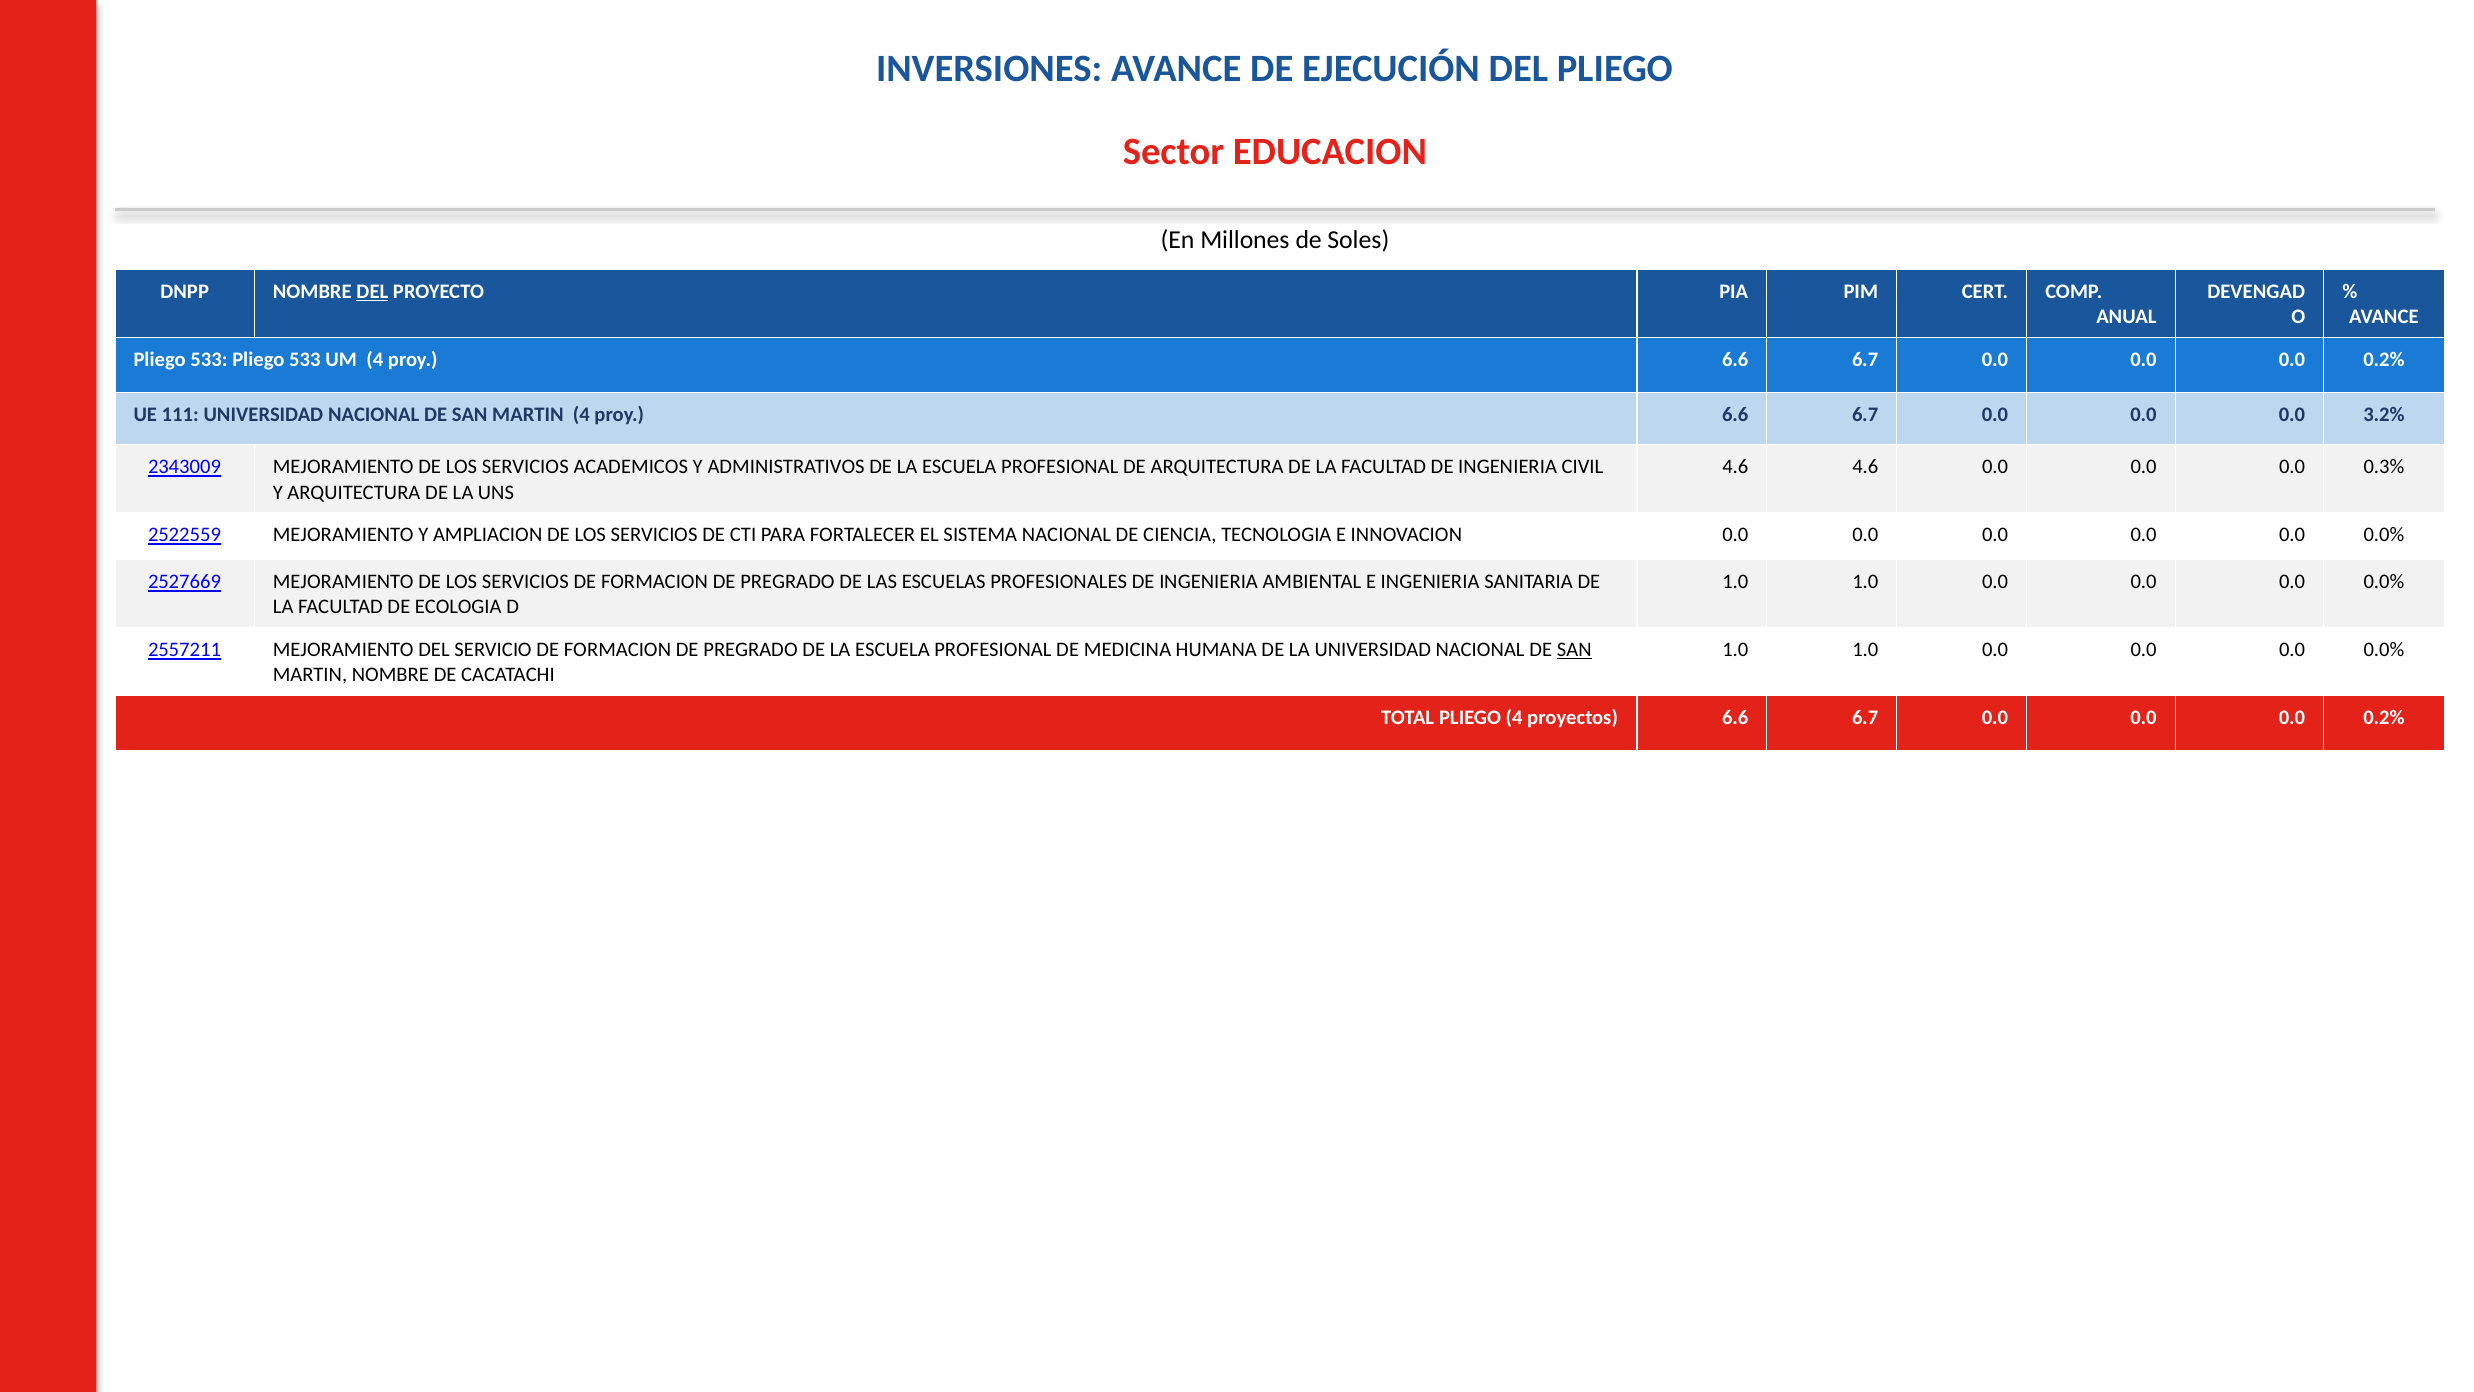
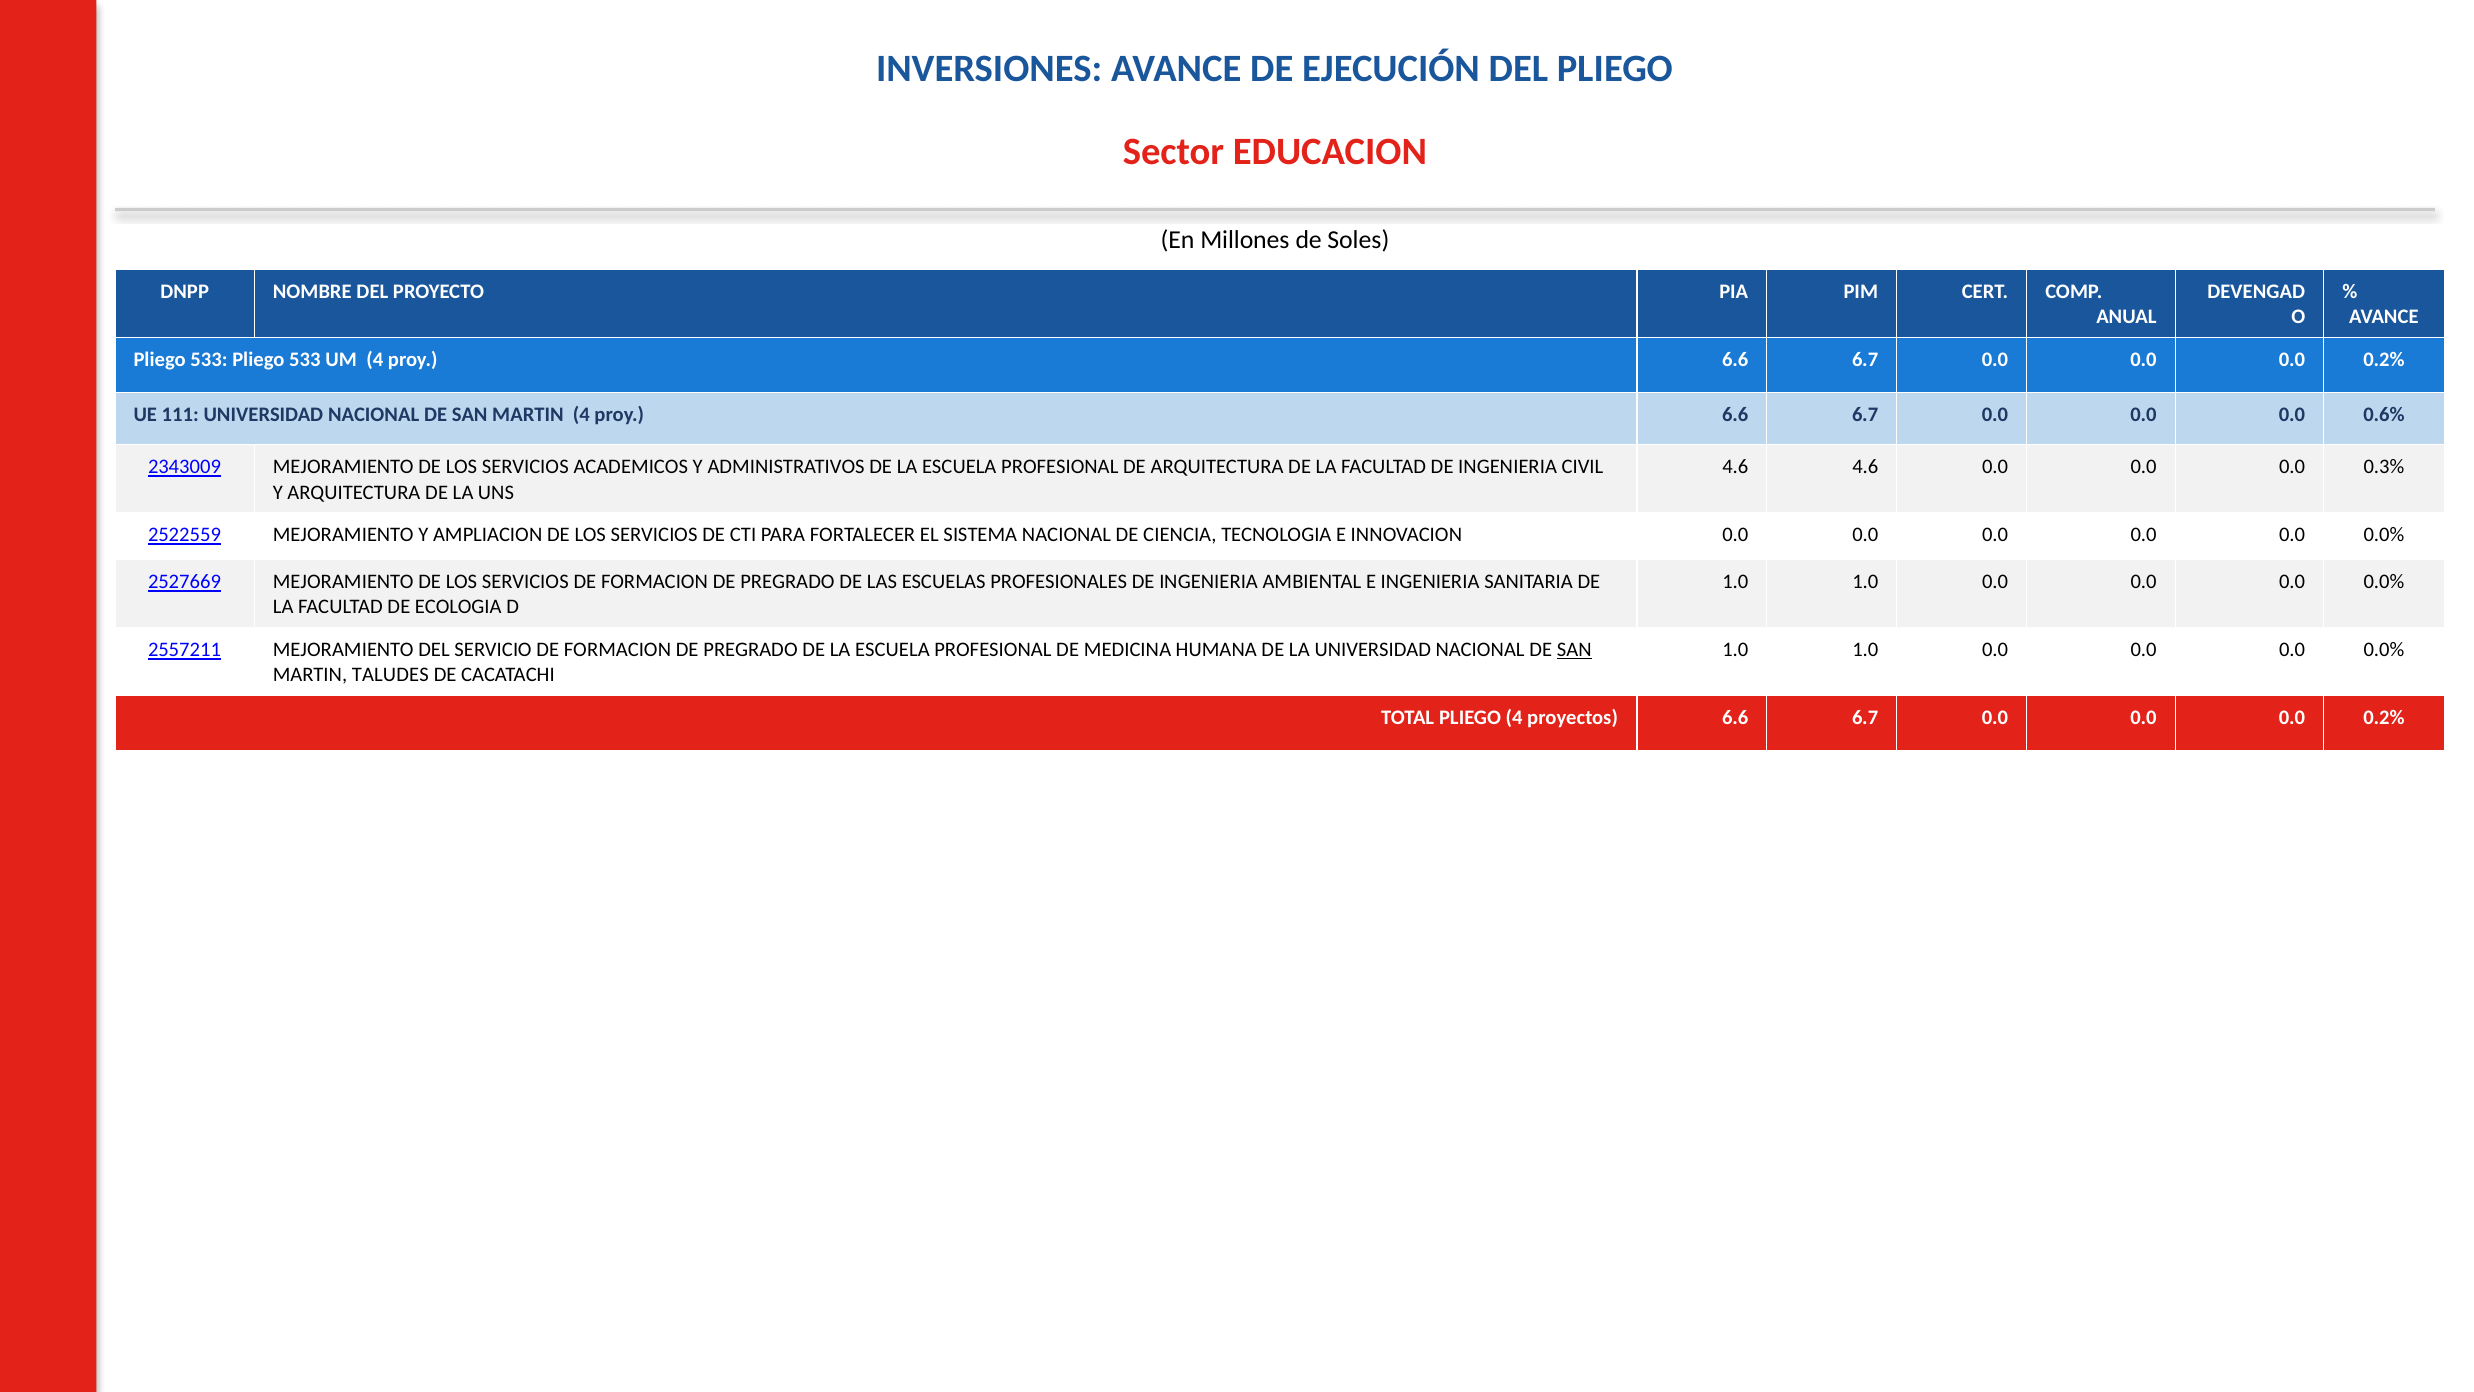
DEL at (372, 291) underline: present -> none
3.2%: 3.2% -> 0.6%
MARTIN NOMBRE: NOMBRE -> TALUDES
